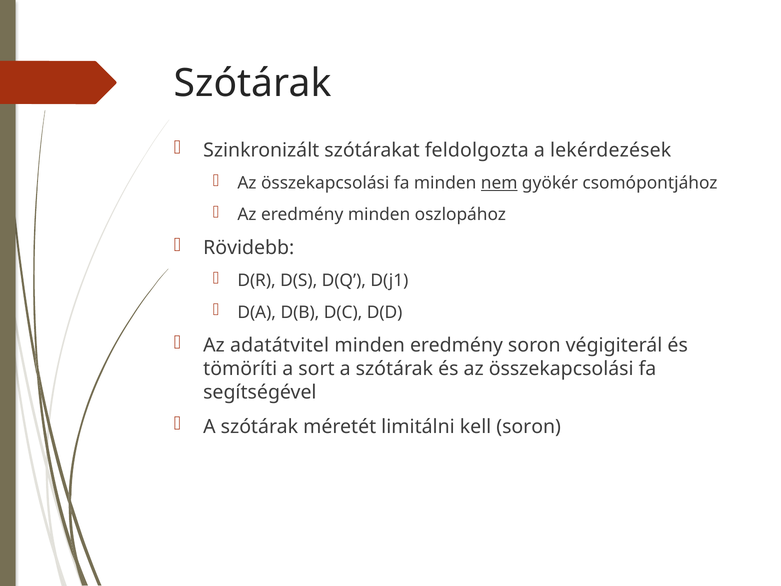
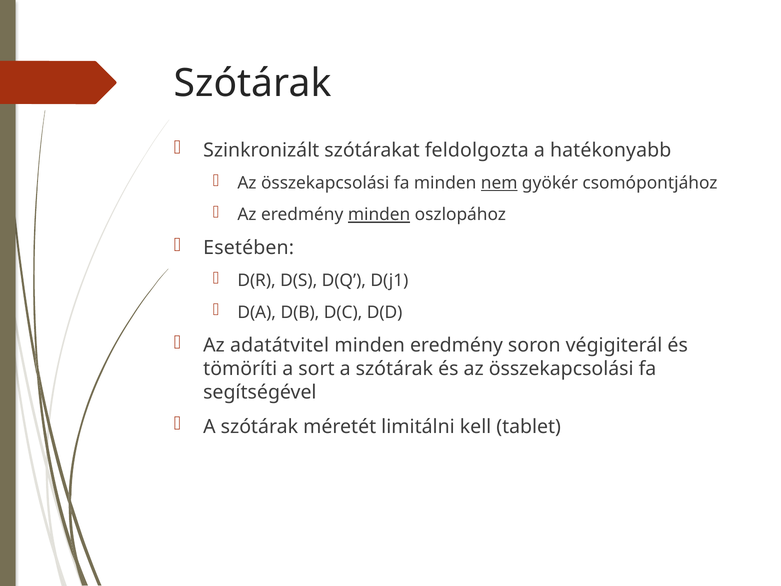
lekérdezések: lekérdezések -> hatékonyabb
minden at (379, 215) underline: none -> present
Rövidebb: Rövidebb -> Esetében
kell soron: soron -> tablet
